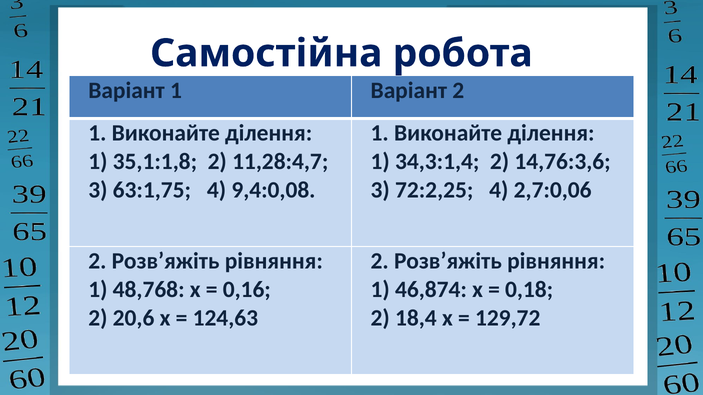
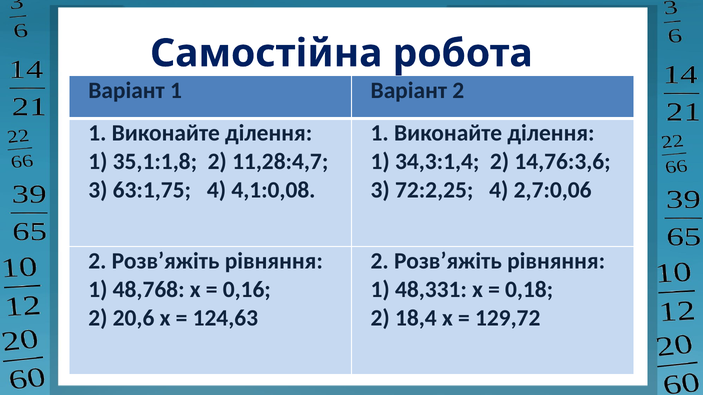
9,4:0,08: 9,4:0,08 -> 4,1:0,08
46,874: 46,874 -> 48,331
